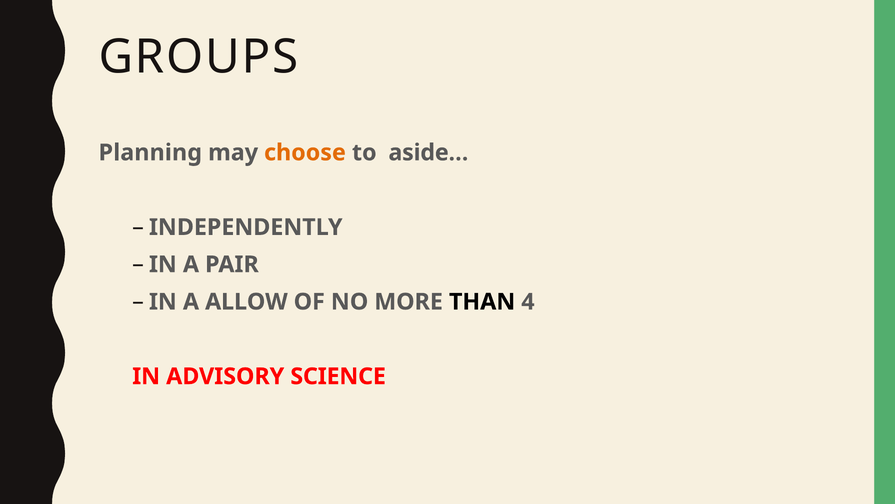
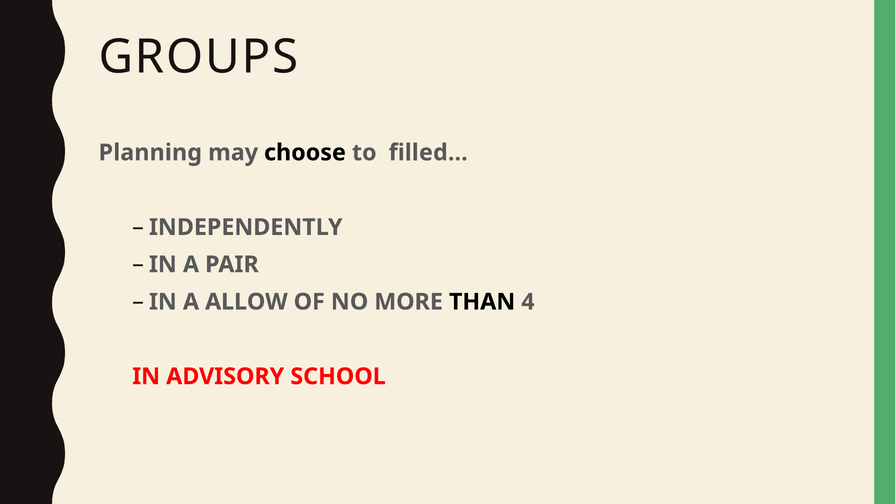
choose colour: orange -> black
aside…: aside… -> filled…
SCIENCE: SCIENCE -> SCHOOL
